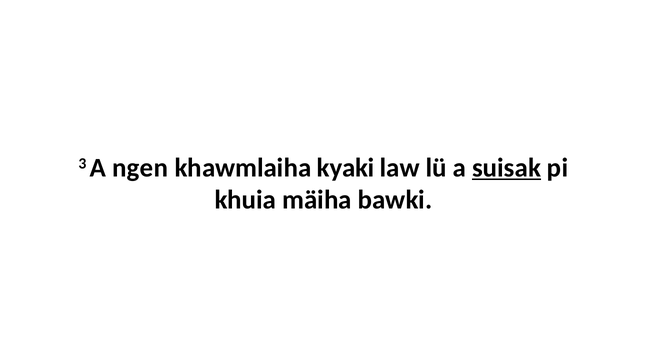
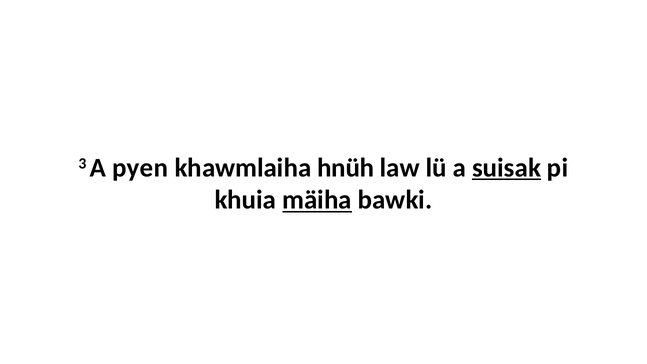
ngen: ngen -> pyen
kyaki: kyaki -> hnüh
mäiha underline: none -> present
